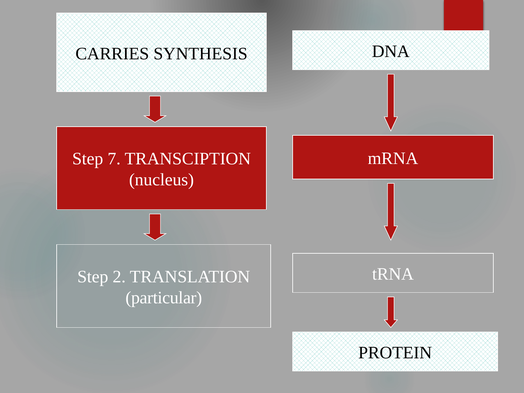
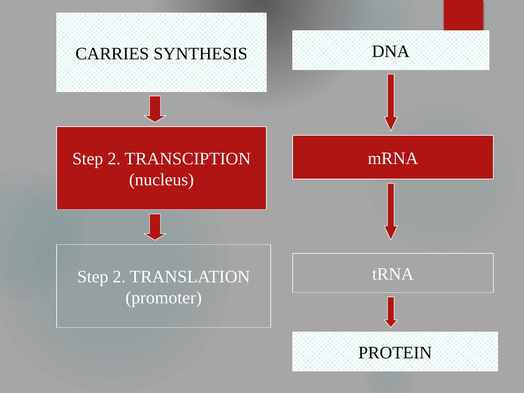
7 at (114, 159): 7 -> 2
particular: particular -> promoter
